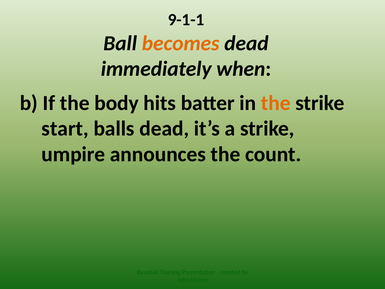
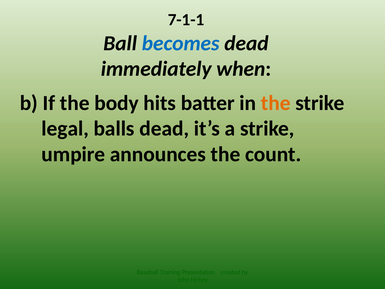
9-1-1: 9-1-1 -> 7-1-1
becomes colour: orange -> blue
start: start -> legal
